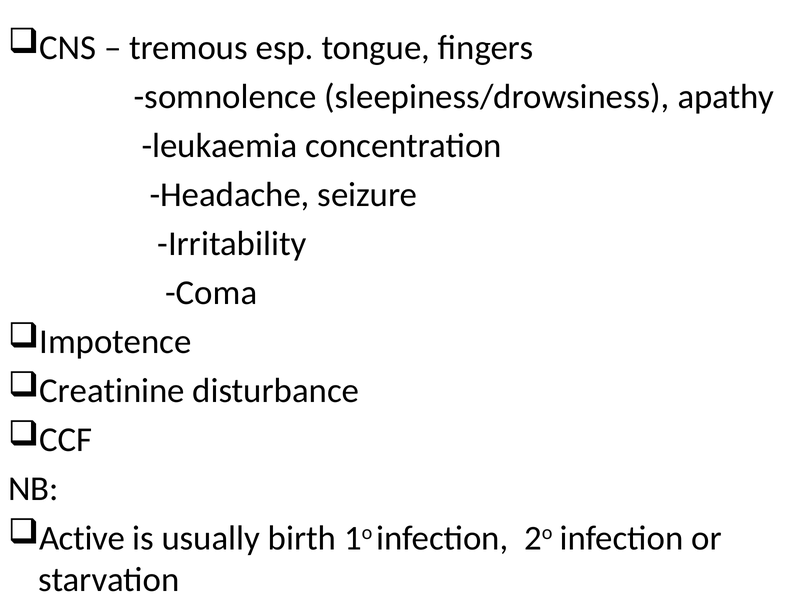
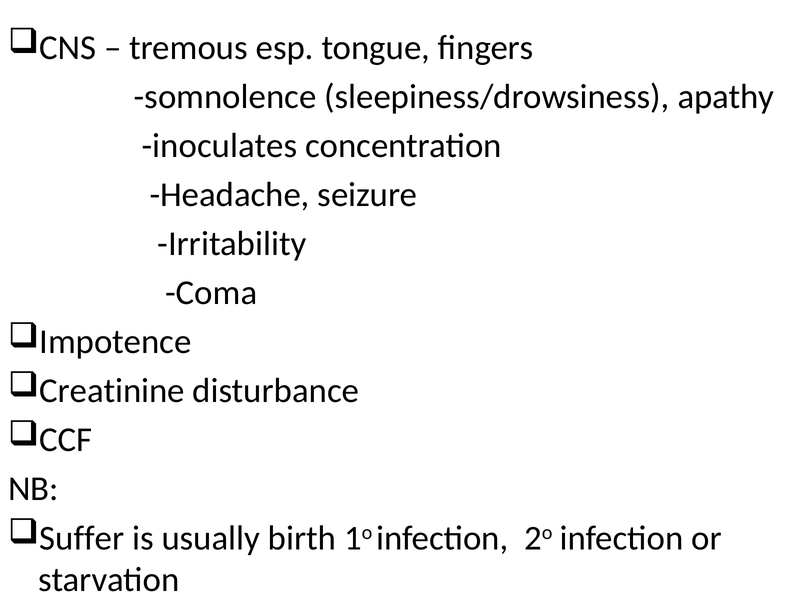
leukaemia: leukaemia -> inoculates
Active: Active -> Suffer
